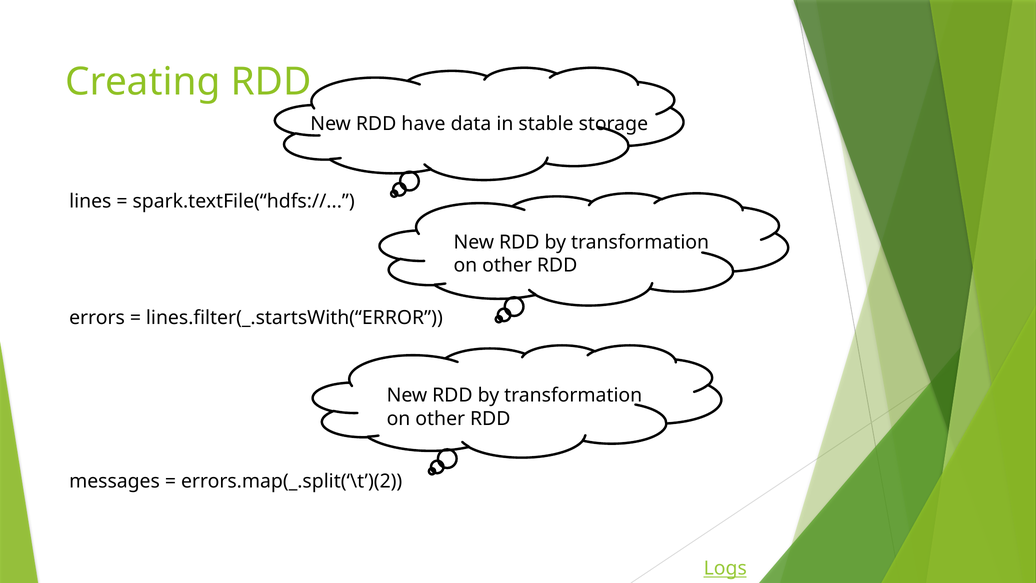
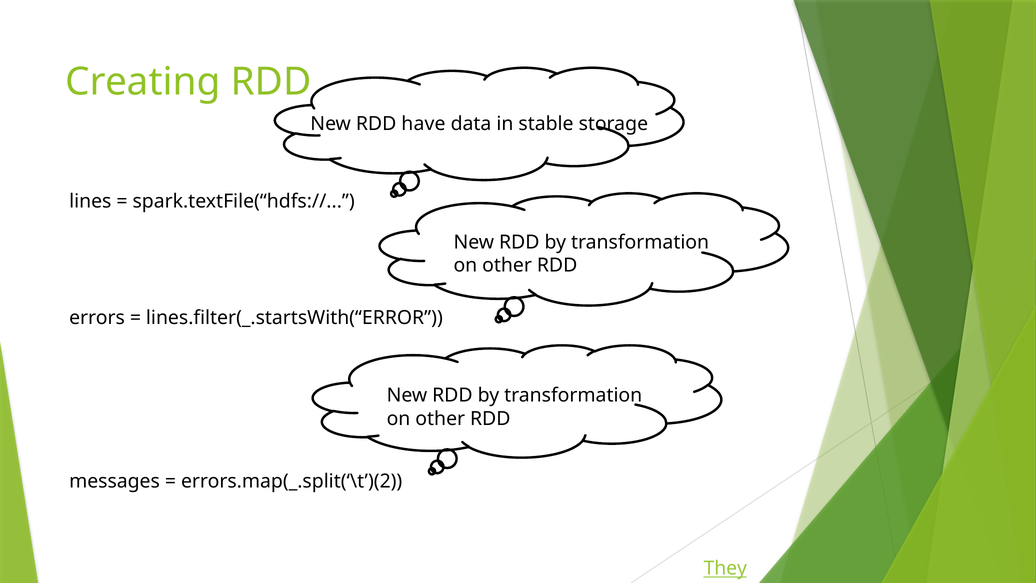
Logs: Logs -> They
